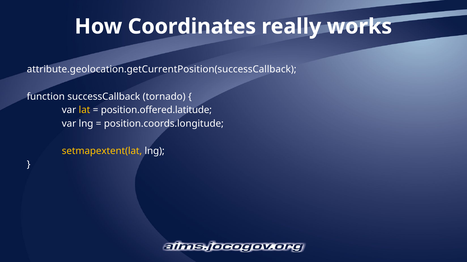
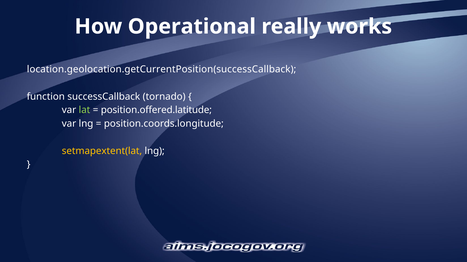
Coordinates: Coordinates -> Operational
attribute.geolocation.getCurrentPosition(successCallback: attribute.geolocation.getCurrentPosition(successCallback -> location.geolocation.getCurrentPosition(successCallback
lat colour: yellow -> light green
